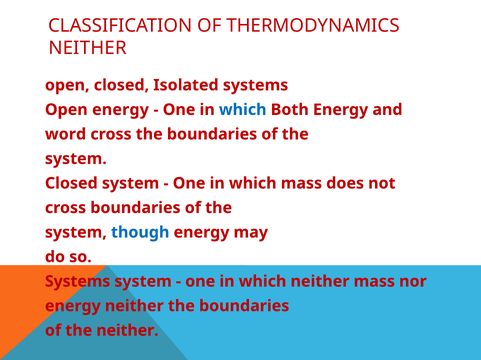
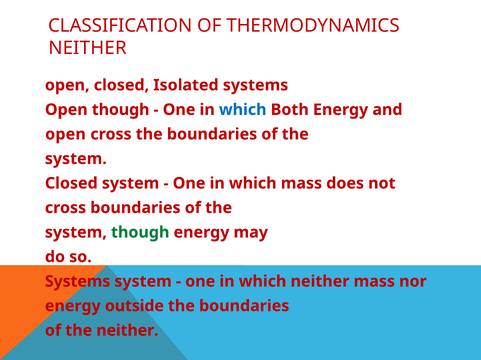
Open energy: energy -> though
word at (66, 134): word -> open
though at (140, 233) colour: blue -> green
energy neither: neither -> outside
